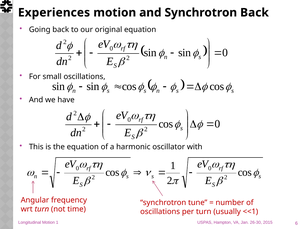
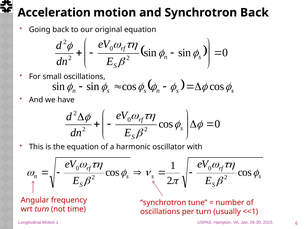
Experiences: Experiences -> Acceleration
